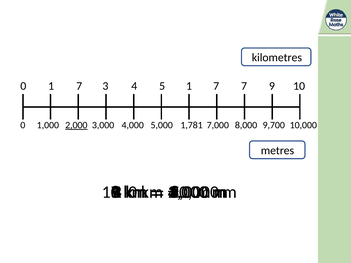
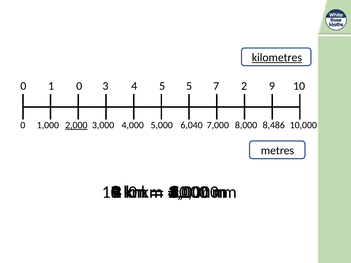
kilometres underline: none -> present
7 at (79, 86): 7 -> 0
5 1: 1 -> 5
7 7: 7 -> 2
1,781: 1,781 -> 6,040
9,700: 9,700 -> 8,486
